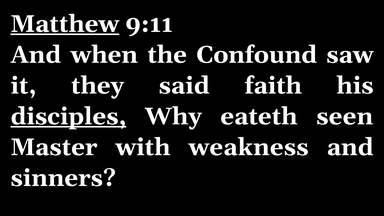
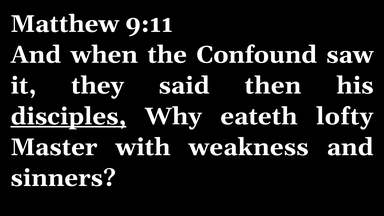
Matthew underline: present -> none
faith: faith -> then
seen: seen -> lofty
